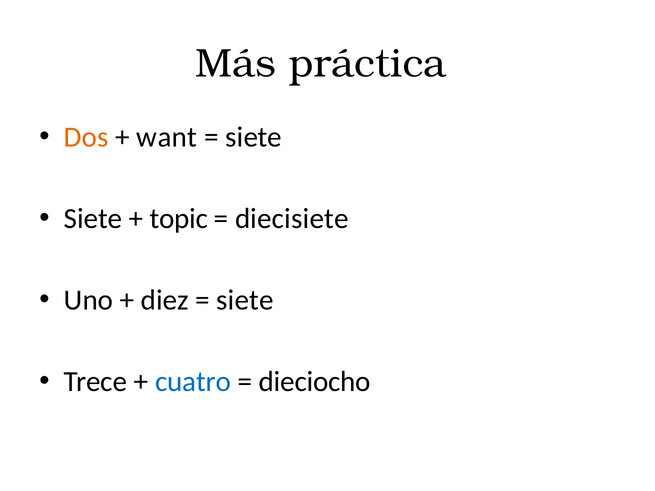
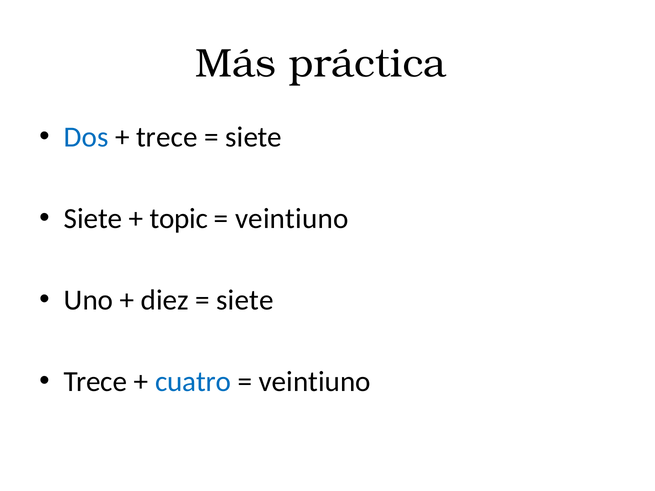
Dos colour: orange -> blue
want at (167, 137): want -> trece
diecisiete at (292, 219): diecisiete -> veintiuno
dieciocho at (315, 382): dieciocho -> veintiuno
